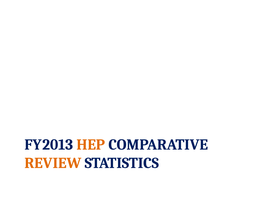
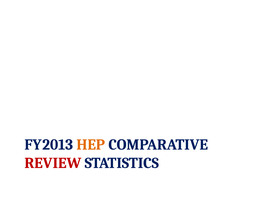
REVIEW colour: orange -> red
